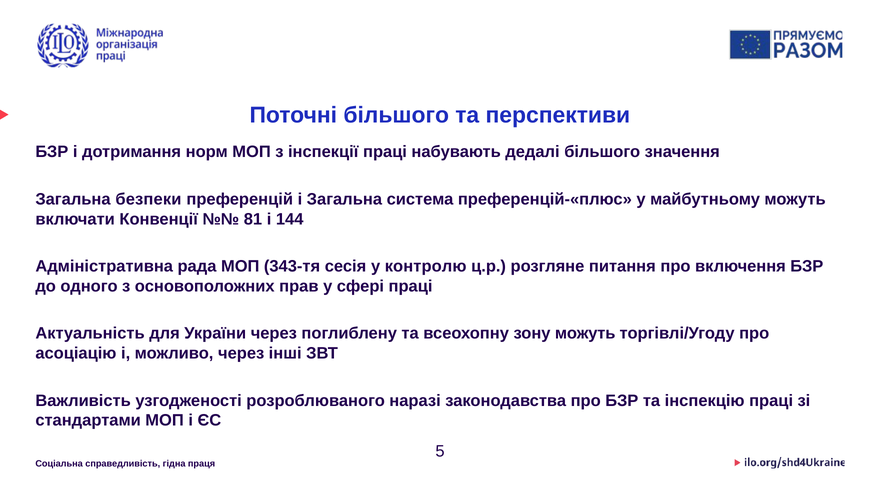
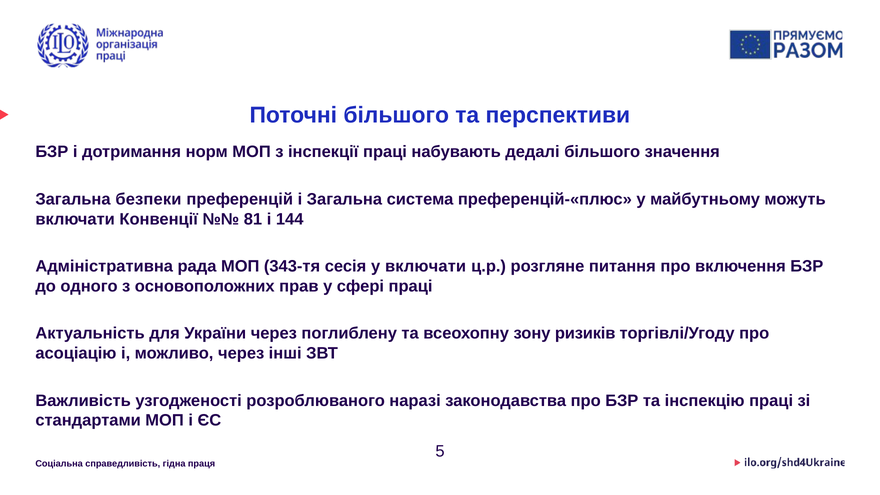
у контролю: контролю -> включати
зону можуть: можуть -> ризиків
